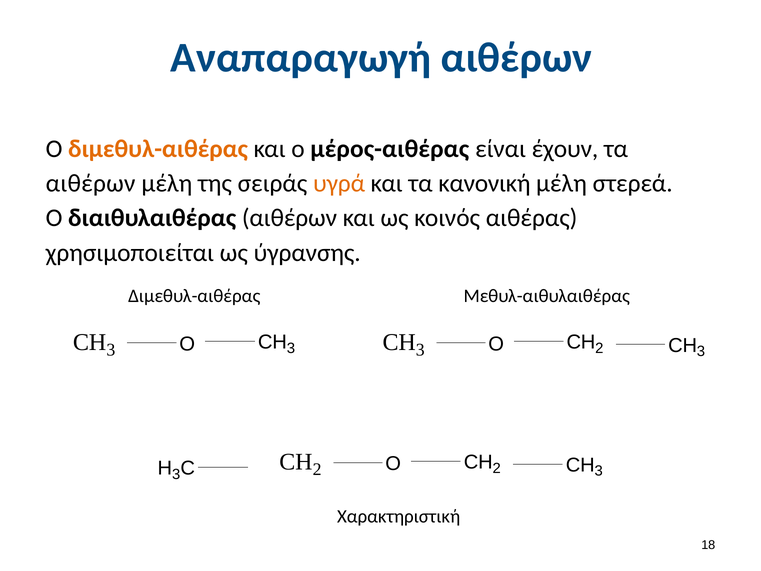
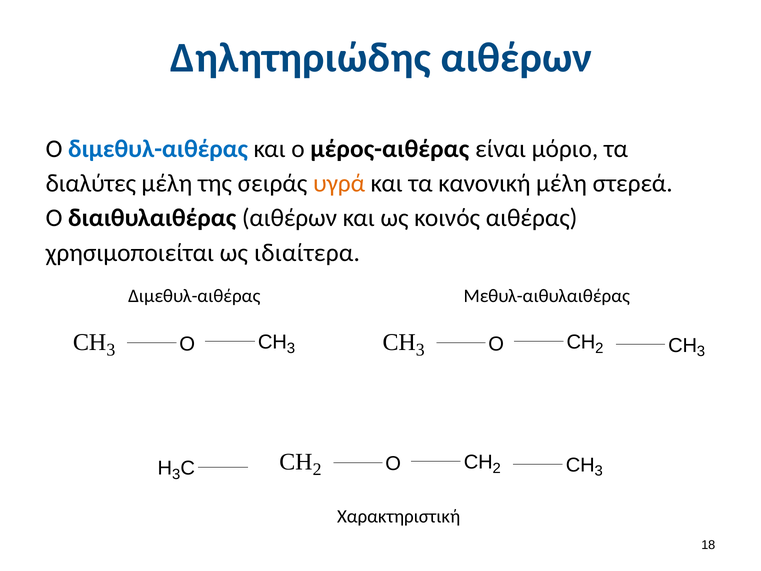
Αναπαραγωγή: Αναπαραγωγή -> Δηλητηριώδης
διμεθυλ-αιθέρας at (158, 149) colour: orange -> blue
έχουν: έχουν -> μόριο
αιθέρων at (91, 183): αιθέρων -> διαλύτες
ύγρανσης: ύγρανσης -> ιδιαίτερα
